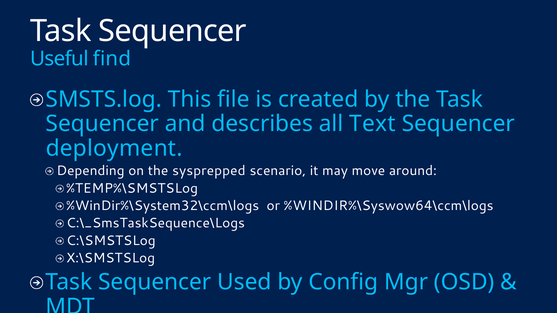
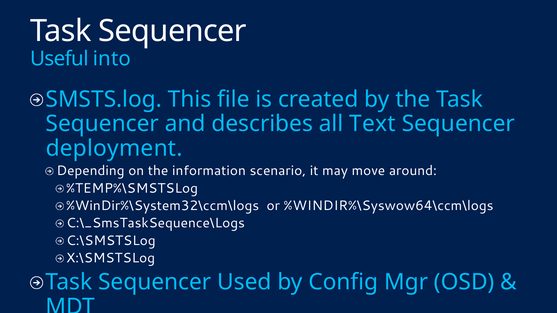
find: find -> into
sysprepped: sysprepped -> information
